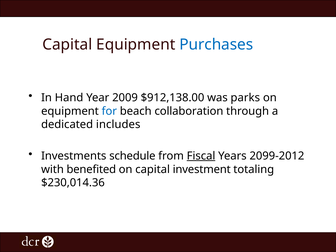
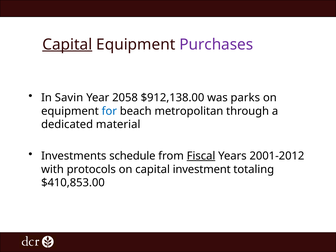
Capital at (67, 44) underline: none -> present
Purchases colour: blue -> purple
Hand: Hand -> Savin
2009: 2009 -> 2058
collaboration: collaboration -> metropolitan
includes: includes -> material
2099-2012: 2099-2012 -> 2001-2012
benefited: benefited -> protocols
$230,014.36: $230,014.36 -> $410,853.00
